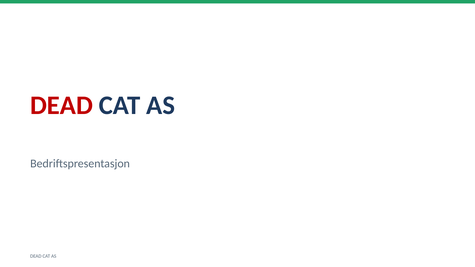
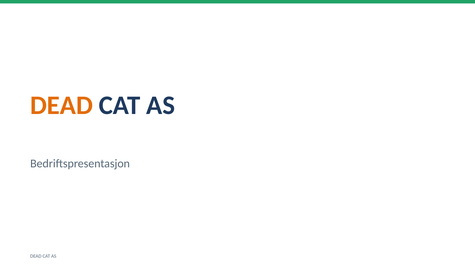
DEAD at (62, 105) colour: red -> orange
